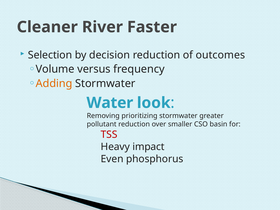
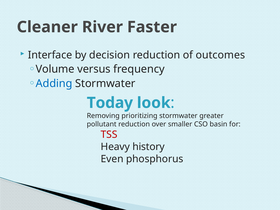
Selection: Selection -> Interface
Adding colour: orange -> blue
Water: Water -> Today
impact: impact -> history
